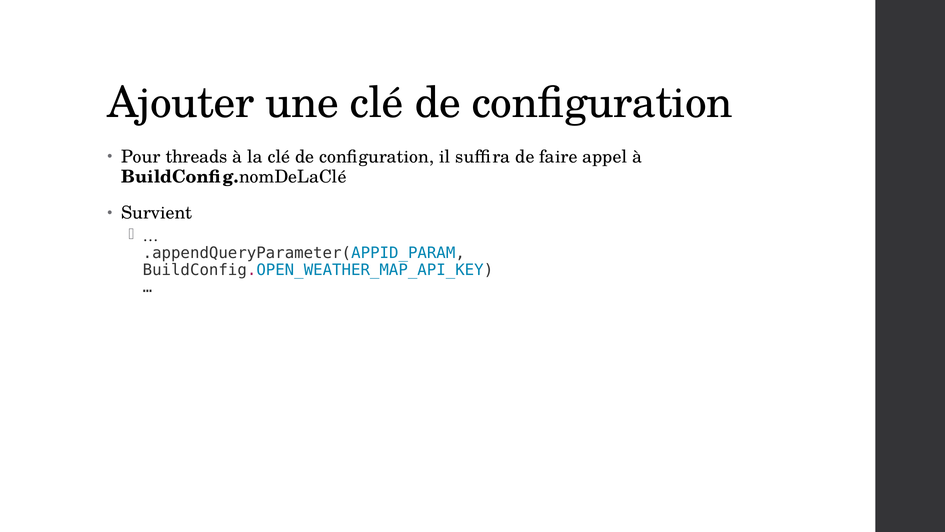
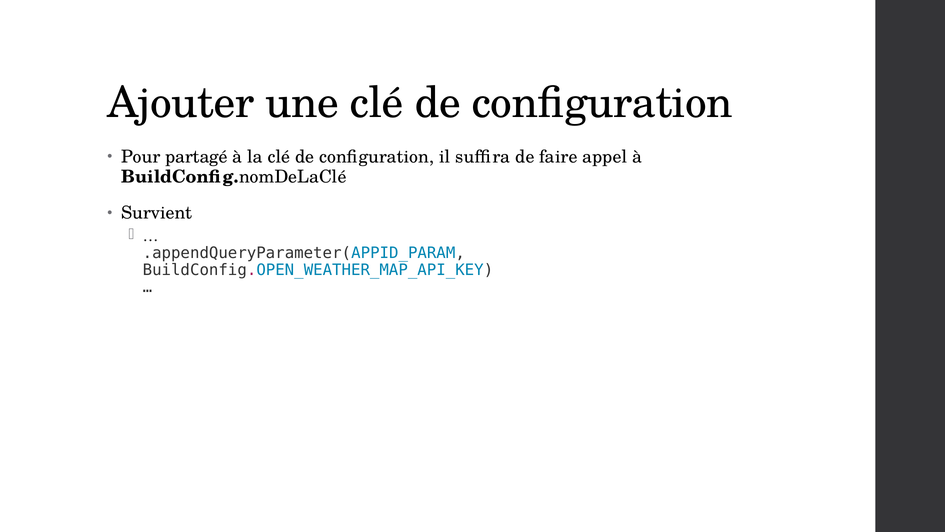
threads: threads -> partagé
